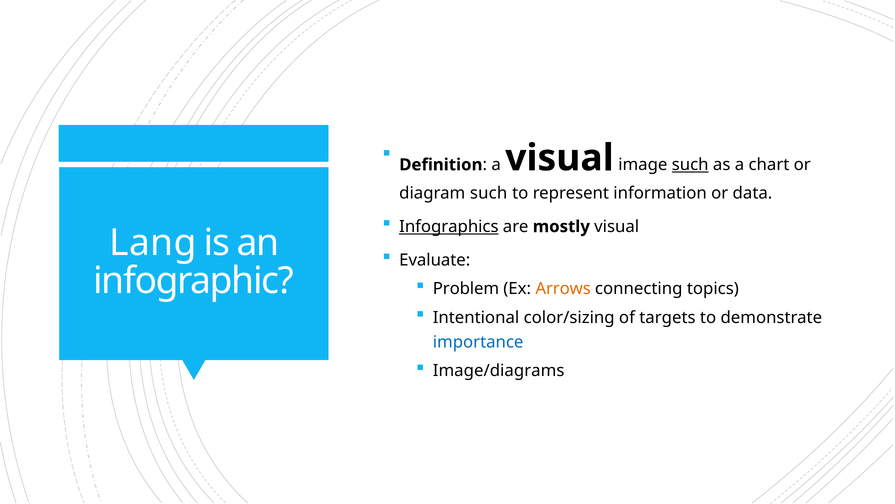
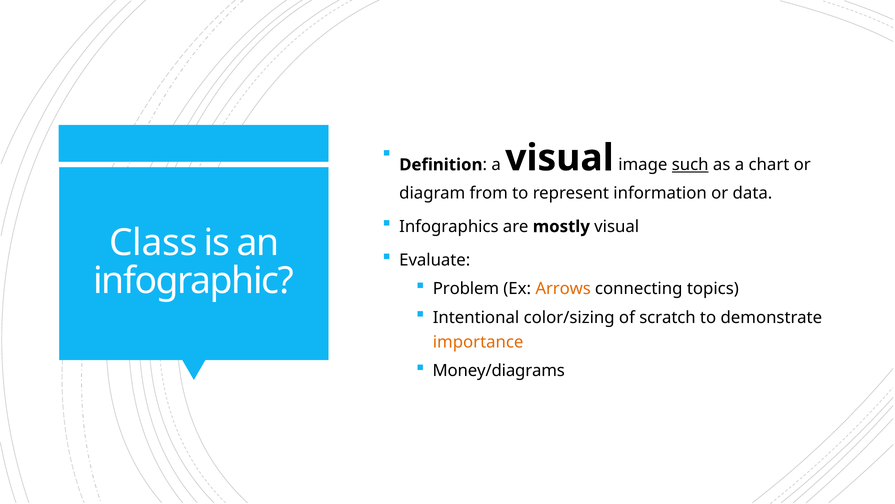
diagram such: such -> from
Infographics underline: present -> none
Lang: Lang -> Class
targets: targets -> scratch
importance colour: blue -> orange
Image/diagrams: Image/diagrams -> Money/diagrams
